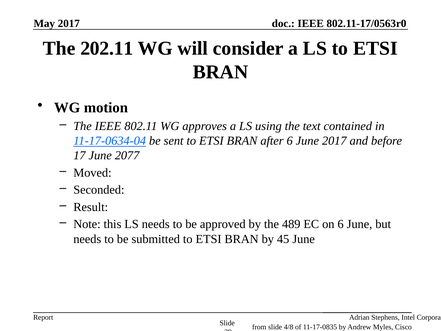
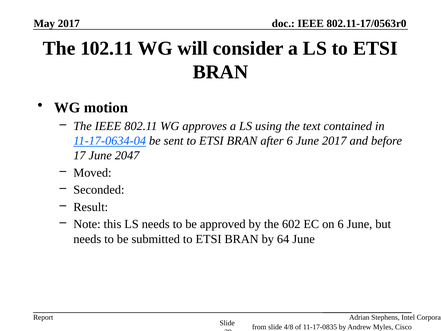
202.11: 202.11 -> 102.11
2077: 2077 -> 2047
489: 489 -> 602
45: 45 -> 64
